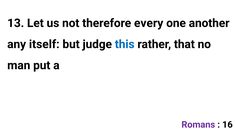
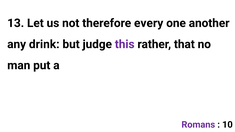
itself: itself -> drink
this colour: blue -> purple
16: 16 -> 10
